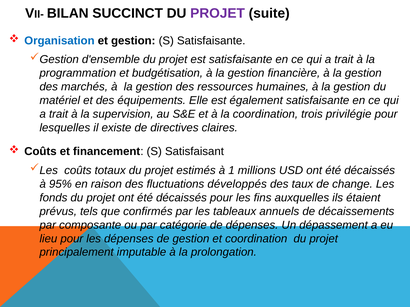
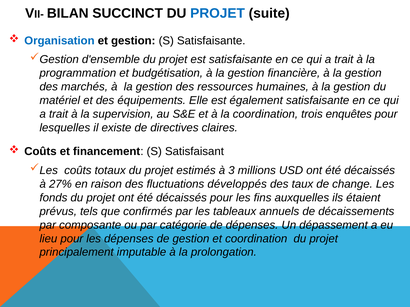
PROJET at (218, 13) colour: purple -> blue
privilégie: privilégie -> enquêtes
1: 1 -> 3
95%: 95% -> 27%
